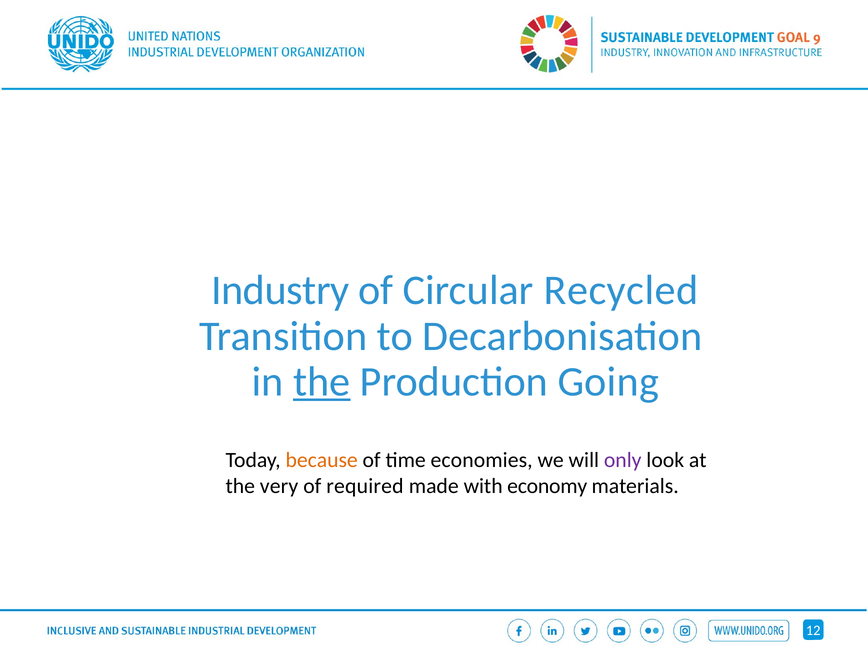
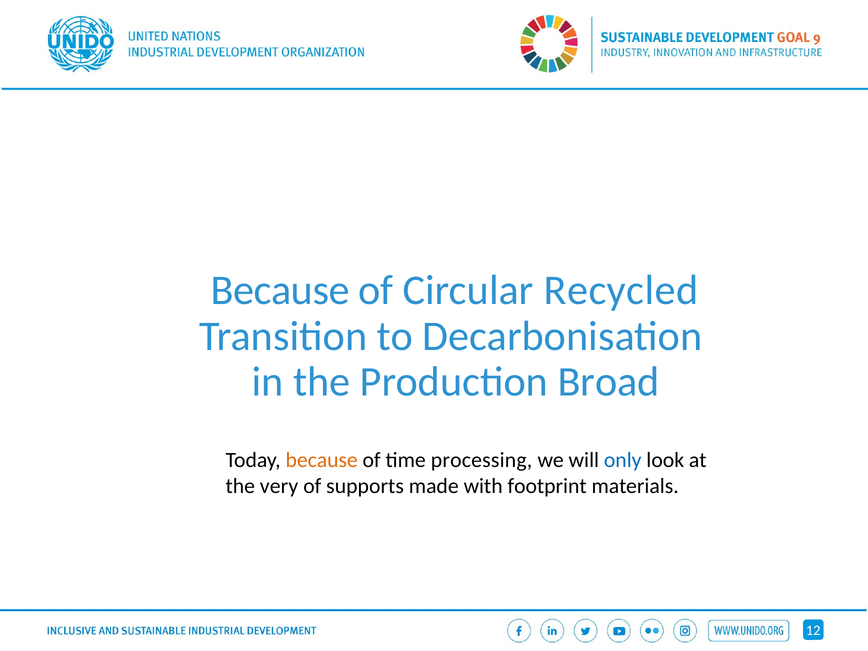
Industry at (280, 290): Industry -> Because
the at (322, 382) underline: present -> none
Going: Going -> Broad
economies: economies -> processing
only colour: purple -> blue
required: required -> supports
economy: economy -> footprint
